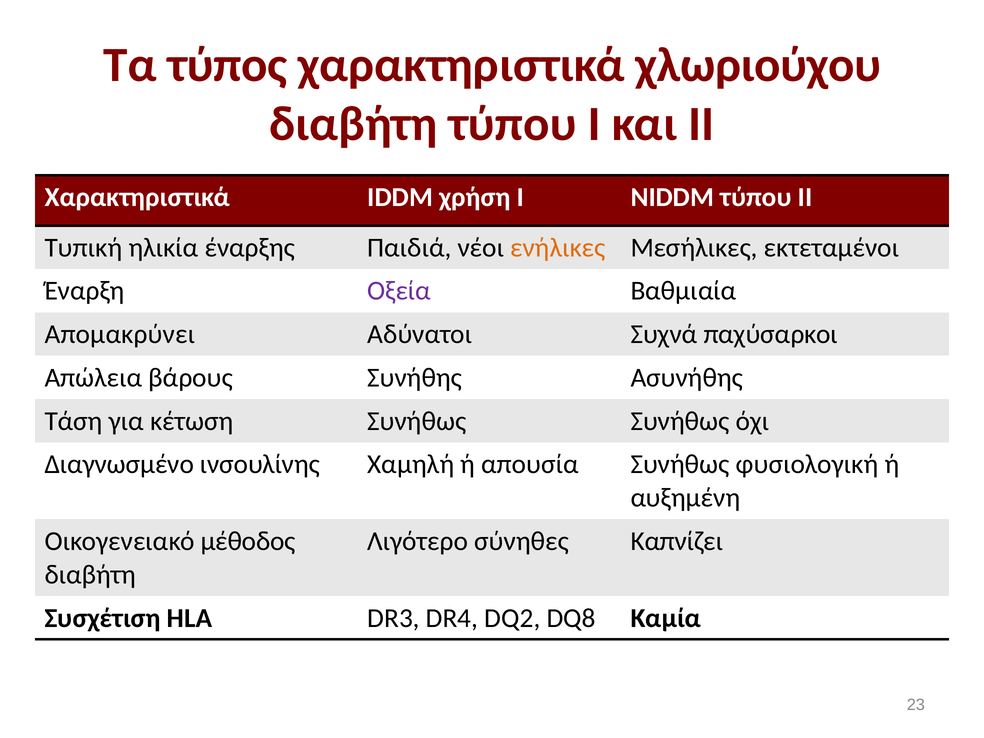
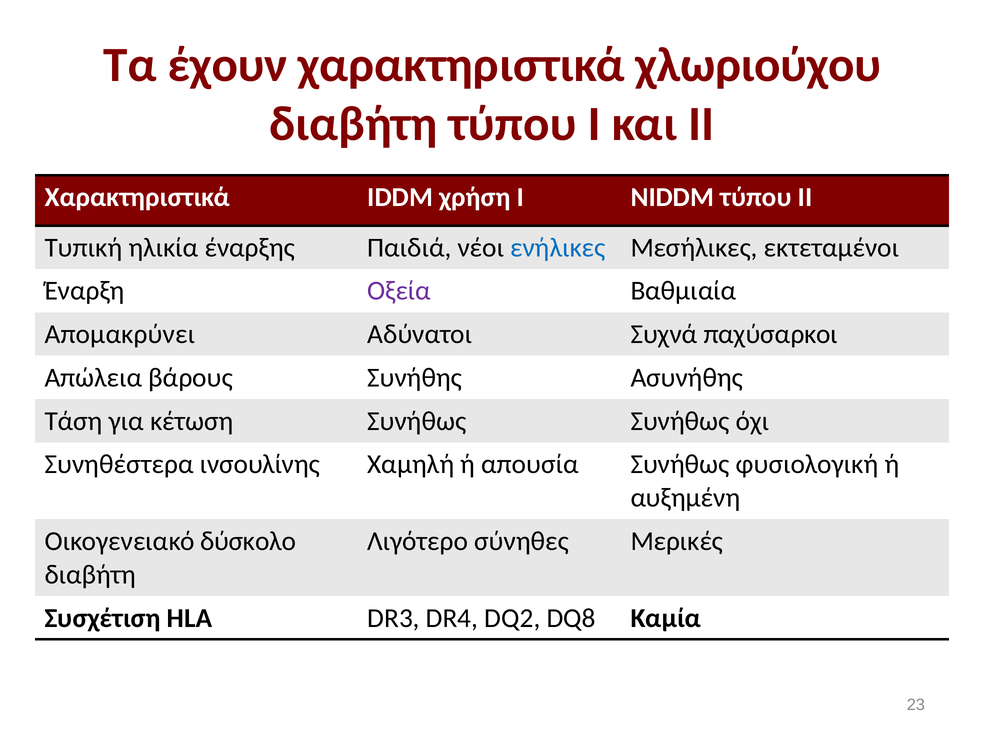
τύπος: τύπος -> έχουν
ενήλικες colour: orange -> blue
Διαγνωσμένο: Διαγνωσμένο -> Συνηθέστερα
μέθοδος: μέθοδος -> δύσκολο
Καπνίζει: Καπνίζει -> Μερικές
